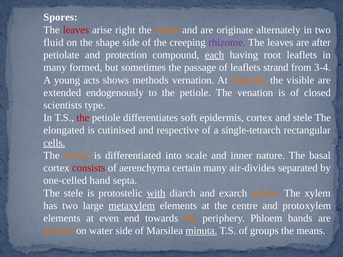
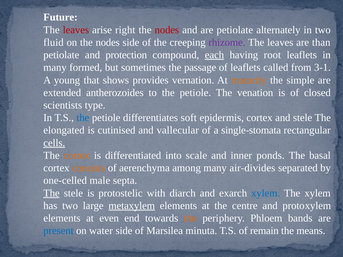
Spores: Spores -> Future
nodes at (167, 30) colour: orange -> red
are originate: originate -> petiolate
on the shape: shape -> nodes
after: after -> than
strand: strand -> called
3-4: 3-4 -> 3-1
acts: acts -> that
methods: methods -> provides
visible: visible -> simple
endogenously: endogenously -> antherozoides
the at (83, 118) colour: red -> blue
respective: respective -> vallecular
single-tetrarch: single-tetrarch -> single-stomata
nature: nature -> ponds
consists colour: red -> orange
certain: certain -> among
hand: hand -> male
The at (51, 193) underline: none -> present
with underline: present -> none
xylem at (266, 193) colour: orange -> blue
present colour: orange -> blue
minuta underline: present -> none
groups: groups -> remain
